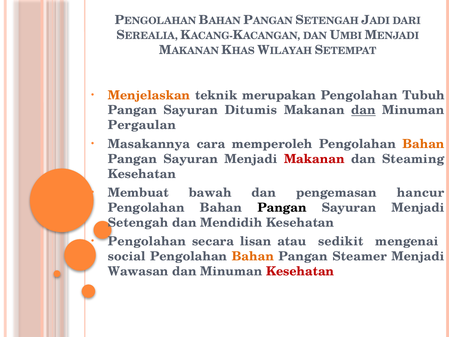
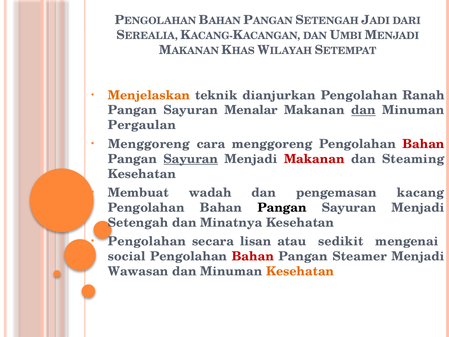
merupakan: merupakan -> dianjurkan
Tubuh: Tubuh -> Ranah
Ditumis: Ditumis -> Menalar
Masakannya at (149, 144): Masakannya -> Menggoreng
cara memperoleh: memperoleh -> menggoreng
Bahan at (423, 144) colour: orange -> red
Sayuran at (191, 159) underline: none -> present
bawah: bawah -> wadah
hancur: hancur -> kacang
Mendidih: Mendidih -> Minatnya
Bahan at (253, 256) colour: orange -> red
Kesehatan at (300, 271) colour: red -> orange
